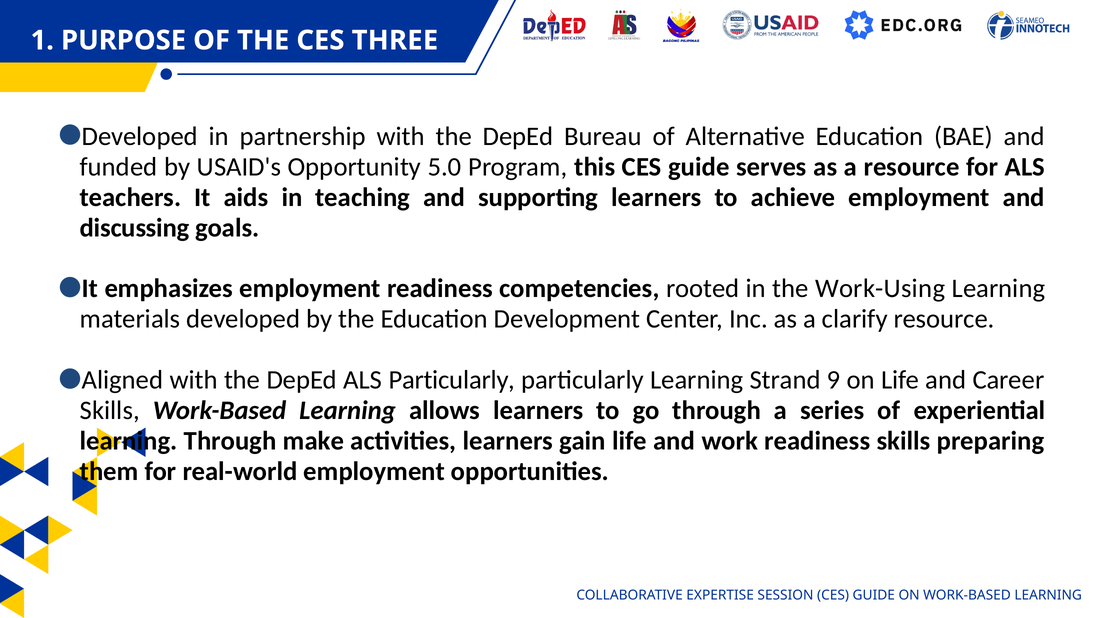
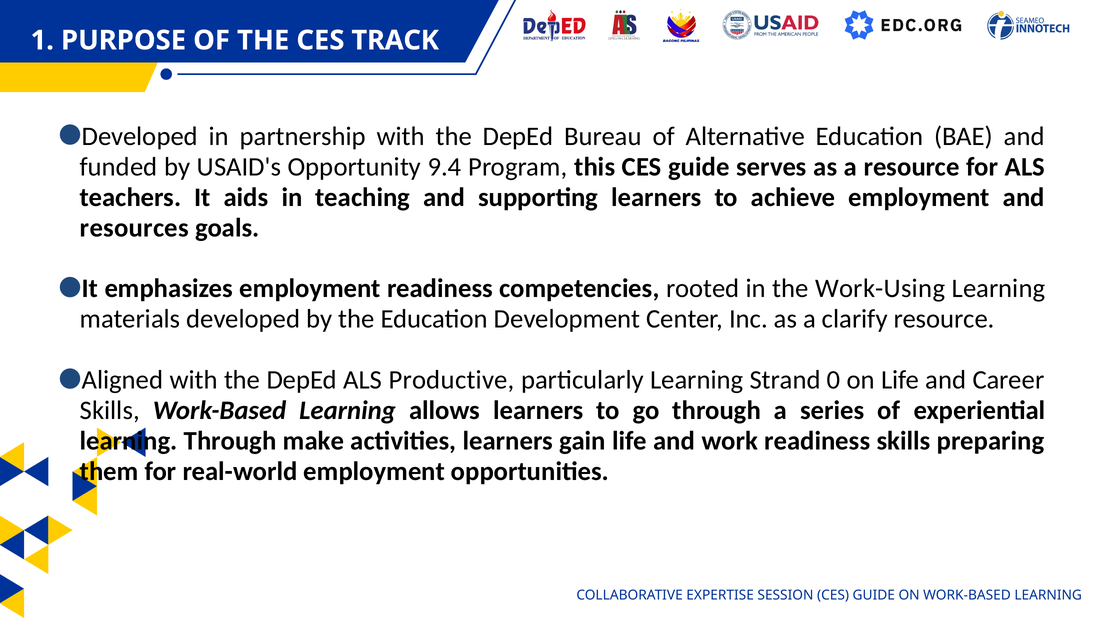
THREE: THREE -> TRACK
5.0: 5.0 -> 9.4
discussing: discussing -> resources
ALS Particularly: Particularly -> Productive
9: 9 -> 0
